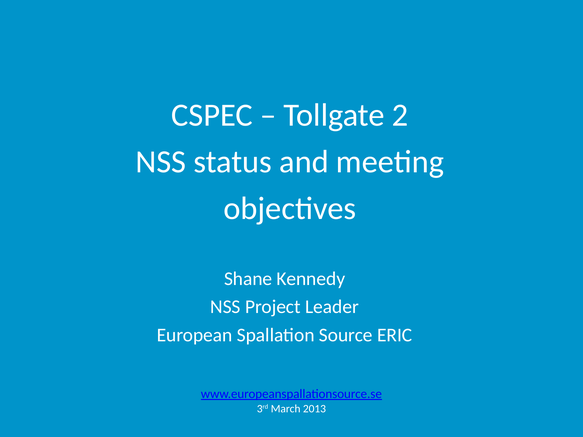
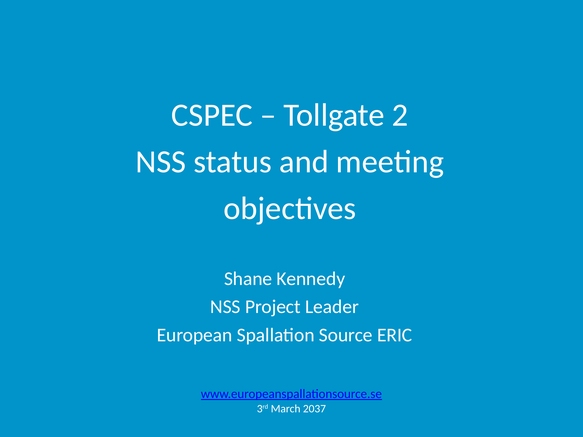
2013: 2013 -> 2037
